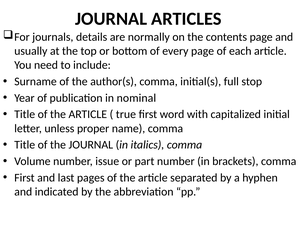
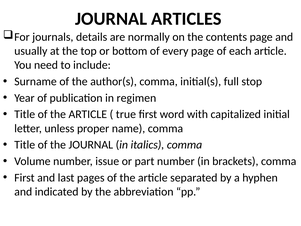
nominal: nominal -> regimen
